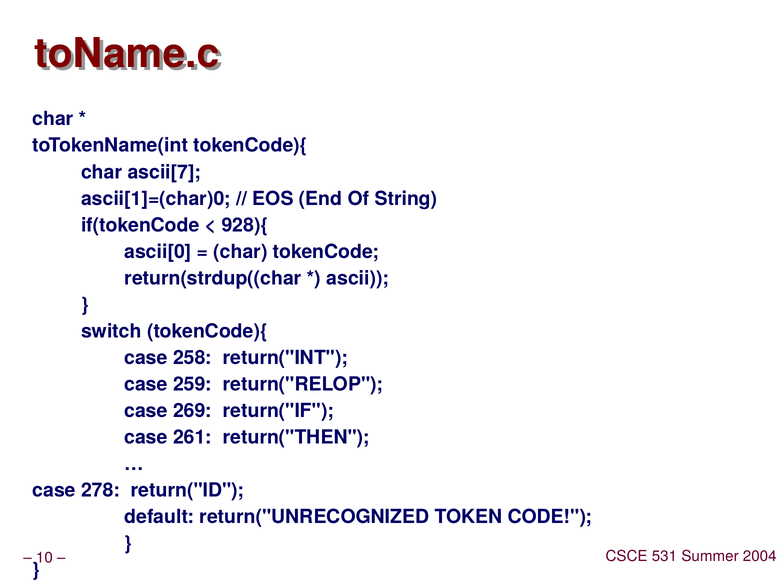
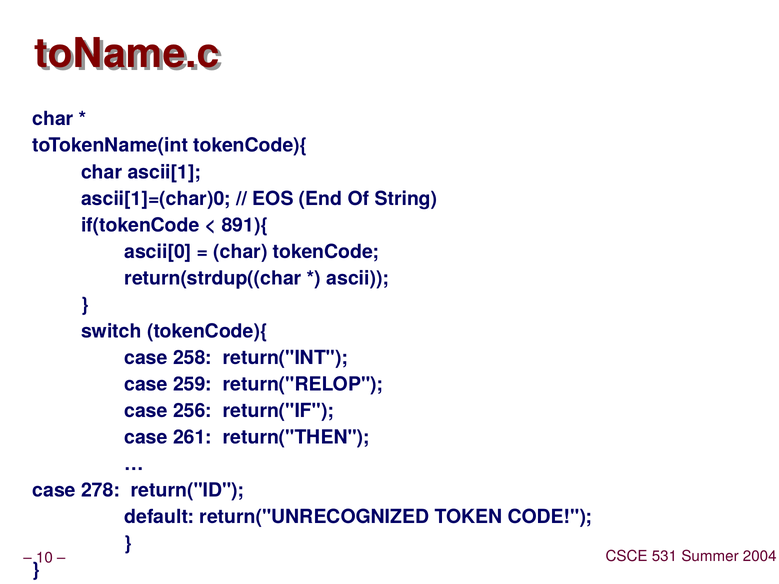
ascii[7: ascii[7 -> ascii[1
928){: 928){ -> 891){
269: 269 -> 256
